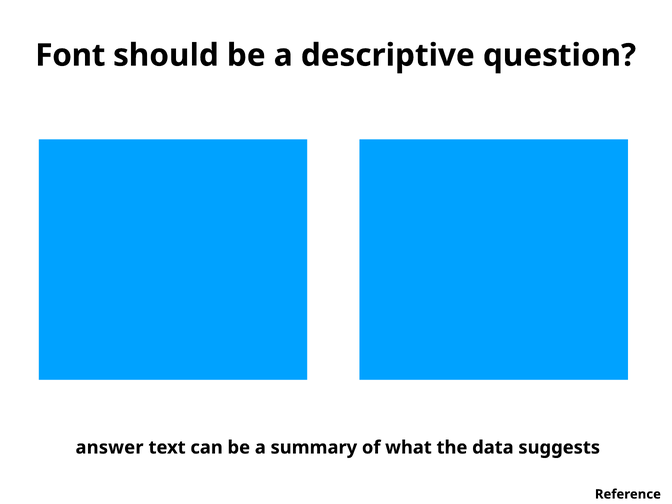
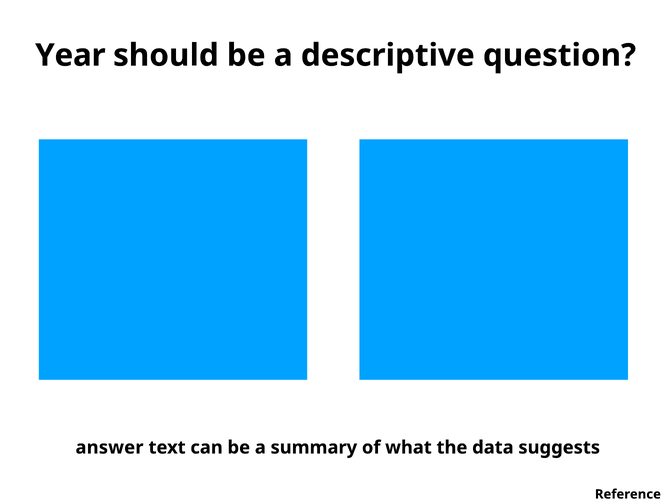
Font: Font -> Year
